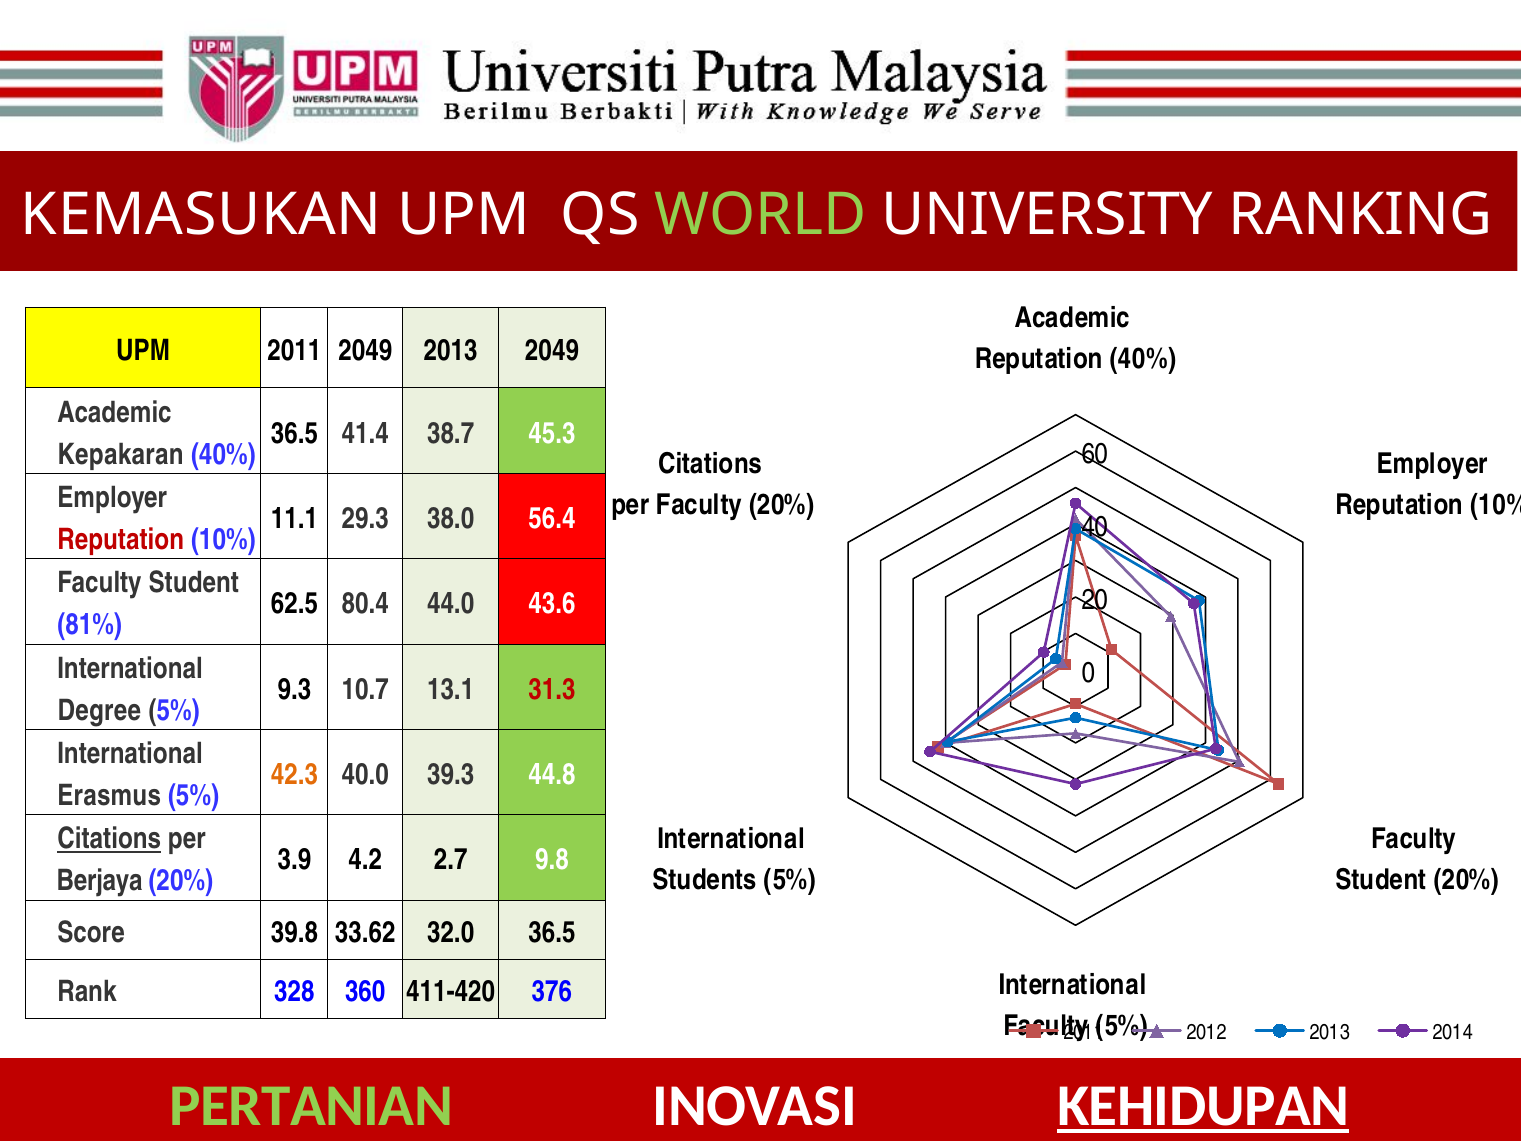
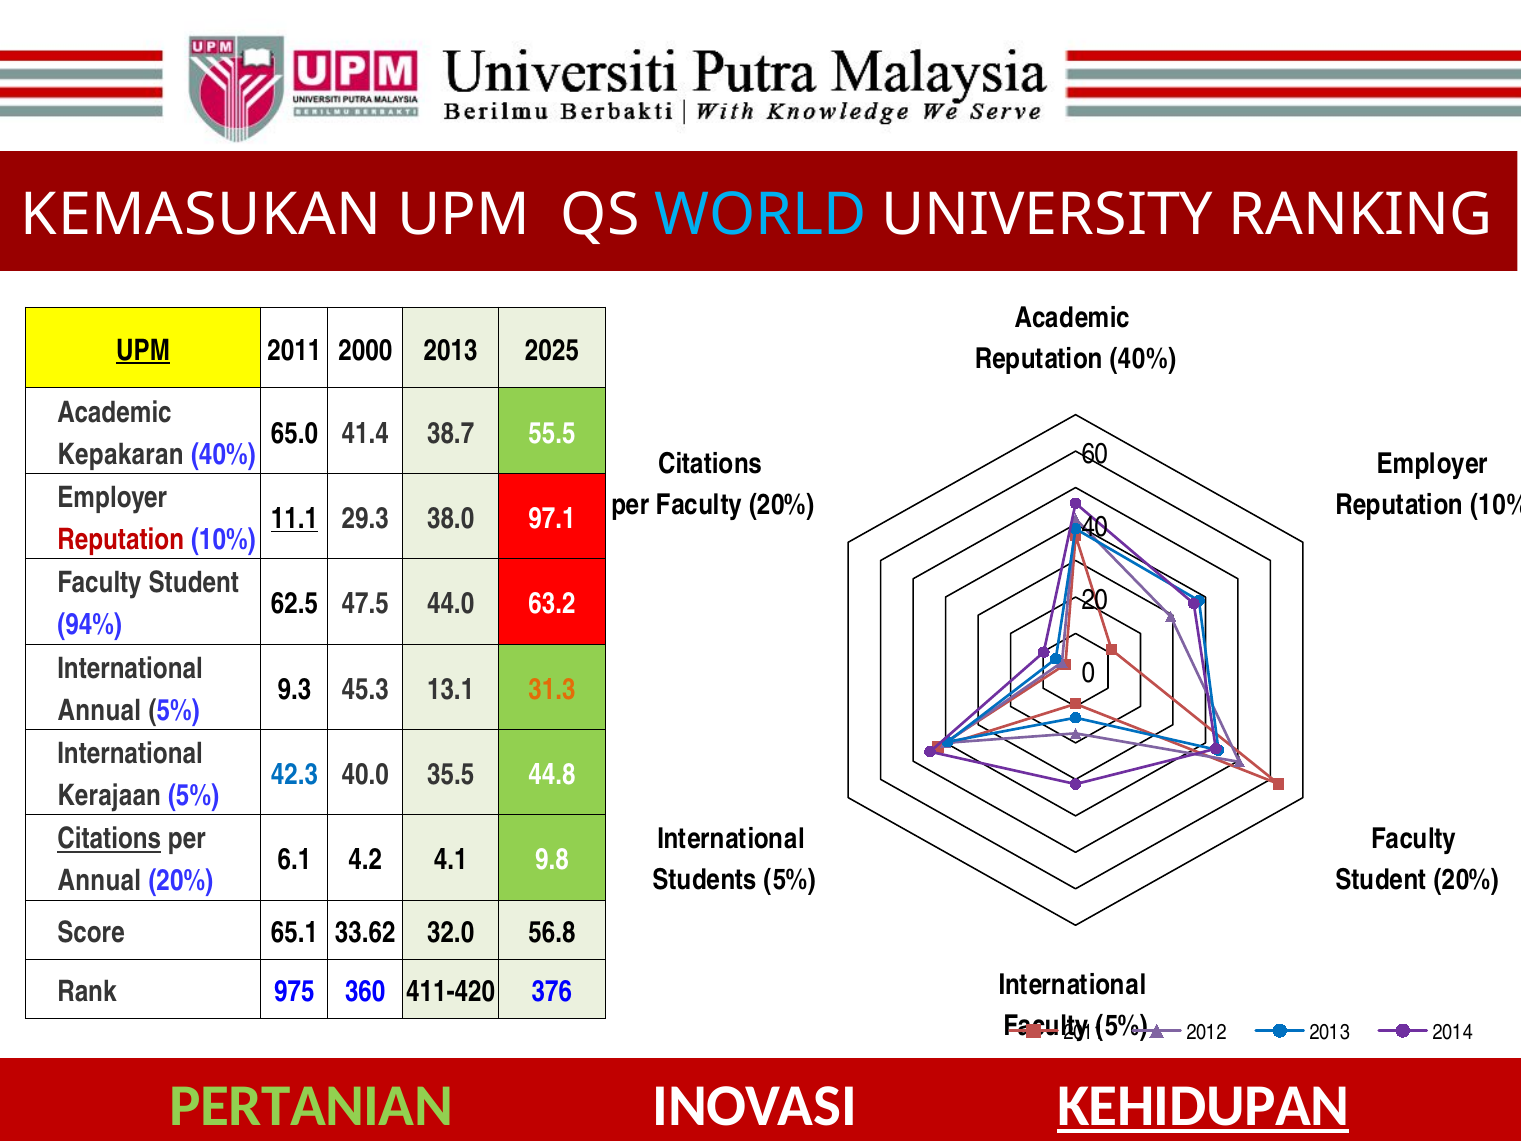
WORLD colour: light green -> light blue
UPM at (143, 350) underline: none -> present
2011 2049: 2049 -> 2000
2013 2049: 2049 -> 2025
36.5 at (295, 433): 36.5 -> 65.0
45.3: 45.3 -> 55.5
11.1 underline: none -> present
56.4: 56.4 -> 97.1
80.4: 80.4 -> 47.5
43.6: 43.6 -> 63.2
81%: 81% -> 94%
10.7: 10.7 -> 45.3
31.3 colour: red -> orange
Degree at (99, 710): Degree -> Annual
42.3 colour: orange -> blue
39.3: 39.3 -> 35.5
Erasmus: Erasmus -> Kerajaan
3.9: 3.9 -> 6.1
2.7: 2.7 -> 4.1
Berjaya at (100, 881): Berjaya -> Annual
39.8: 39.8 -> 65.1
32.0 36.5: 36.5 -> 56.8
328: 328 -> 975
